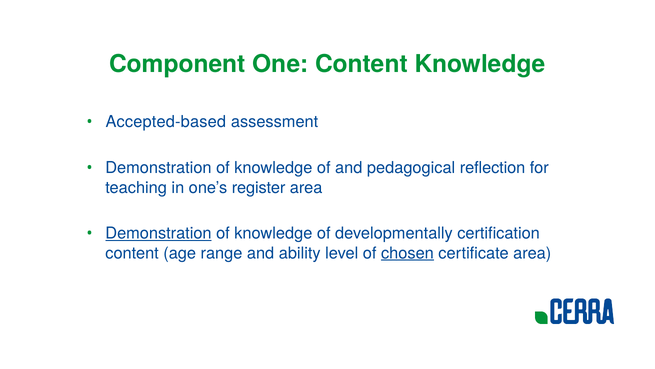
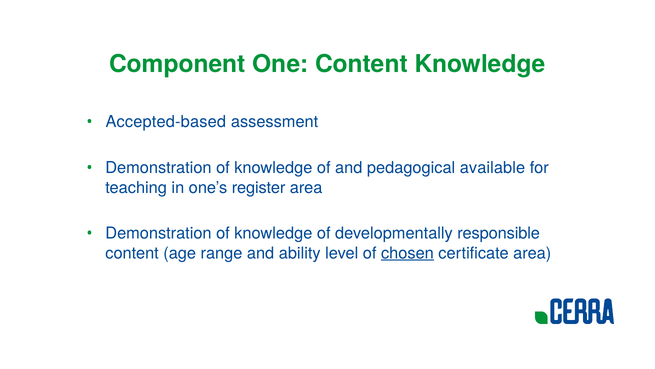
reflection: reflection -> available
Demonstration at (158, 233) underline: present -> none
certification: certification -> responsible
